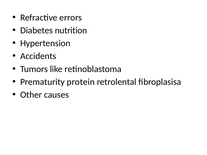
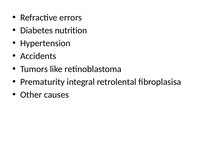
protein: protein -> integral
